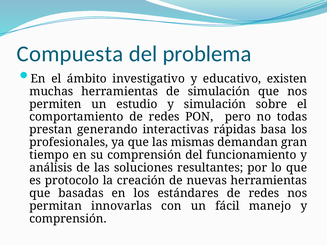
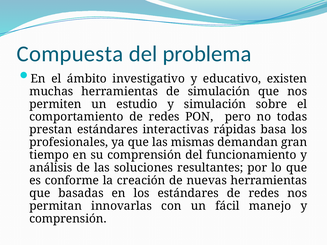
prestan generando: generando -> estándares
protocolo: protocolo -> conforme
